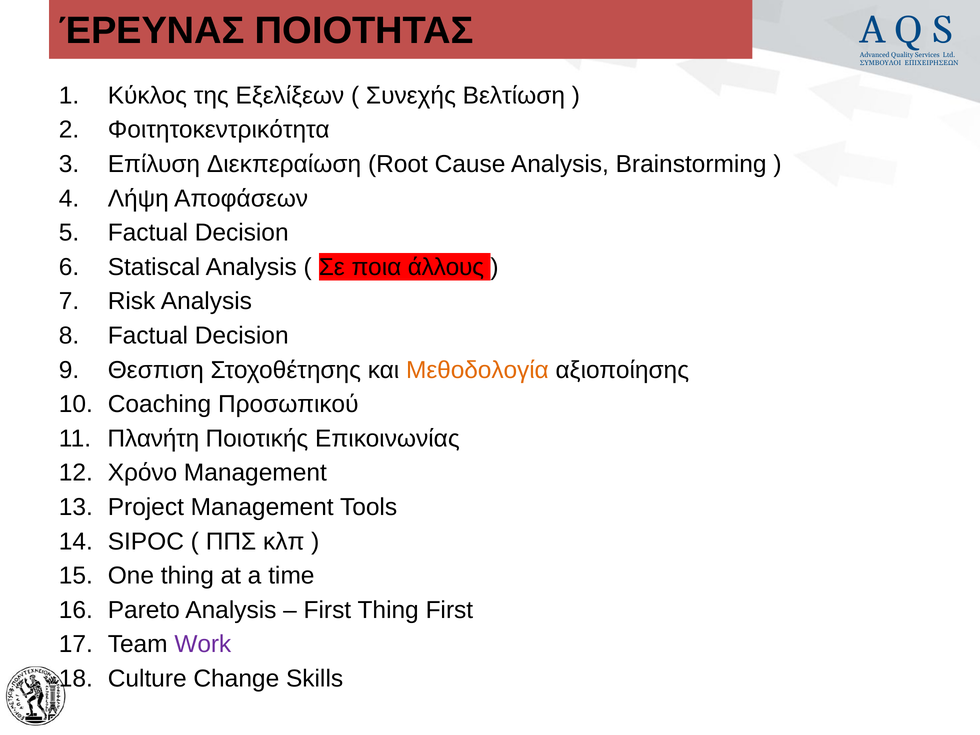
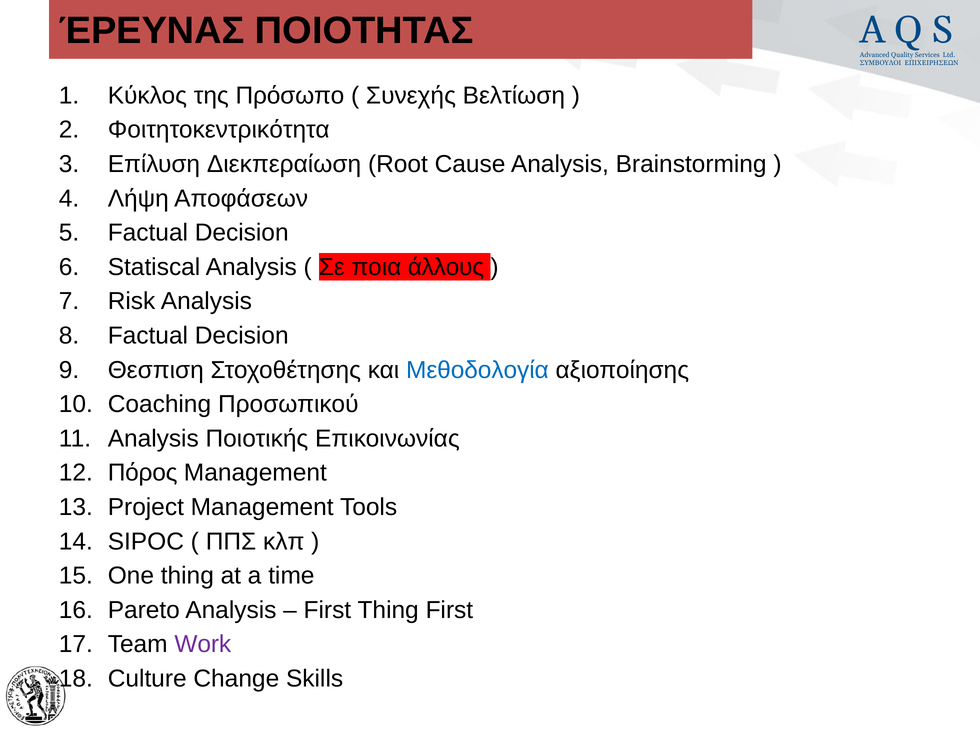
Εξελίξεων: Εξελίξεων -> Πρόσωπο
Μεθοδολογία colour: orange -> blue
Πλανήτη at (153, 439): Πλανήτη -> Analysis
Χρόνο: Χρόνο -> Πόρος
